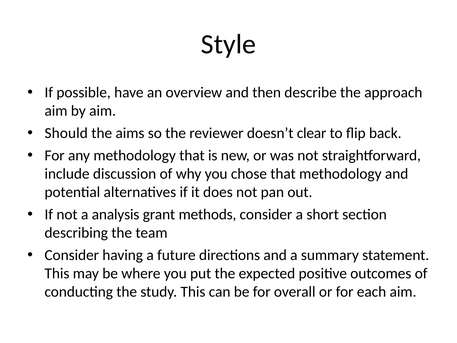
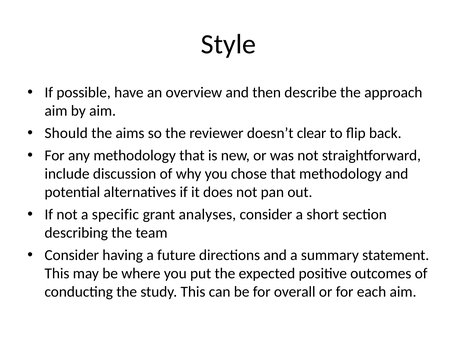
analysis: analysis -> specific
methods: methods -> analyses
